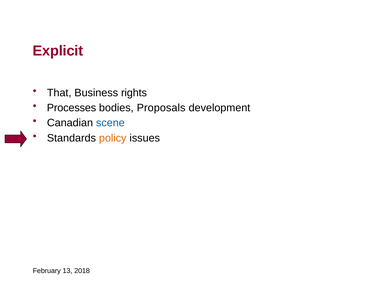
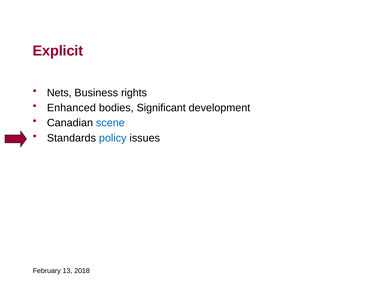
That: That -> Nets
Processes: Processes -> Enhanced
Proposals: Proposals -> Significant
policy colour: orange -> blue
